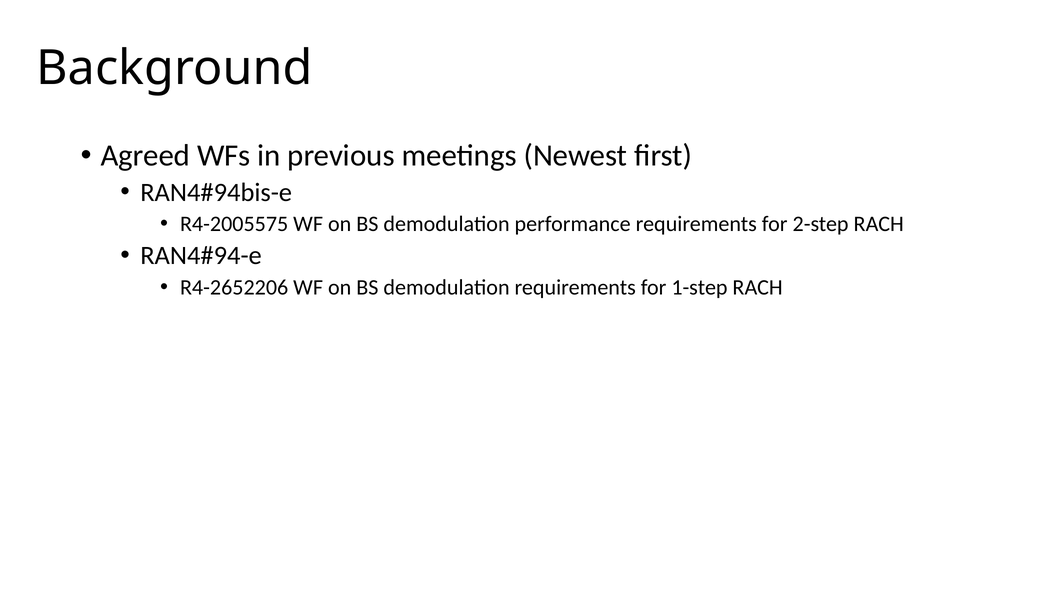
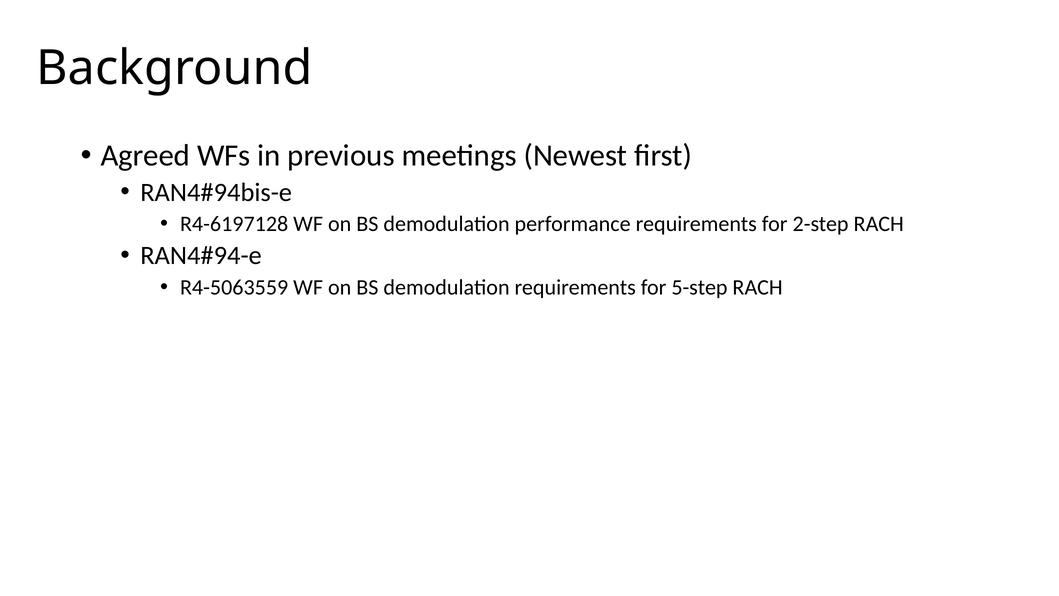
R4-2005575: R4-2005575 -> R4-6197128
R4-2652206: R4-2652206 -> R4-5063559
1-step: 1-step -> 5-step
